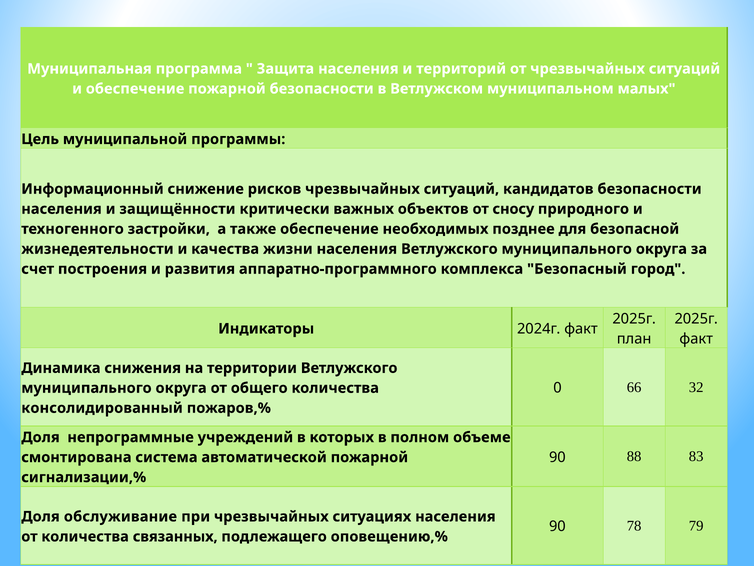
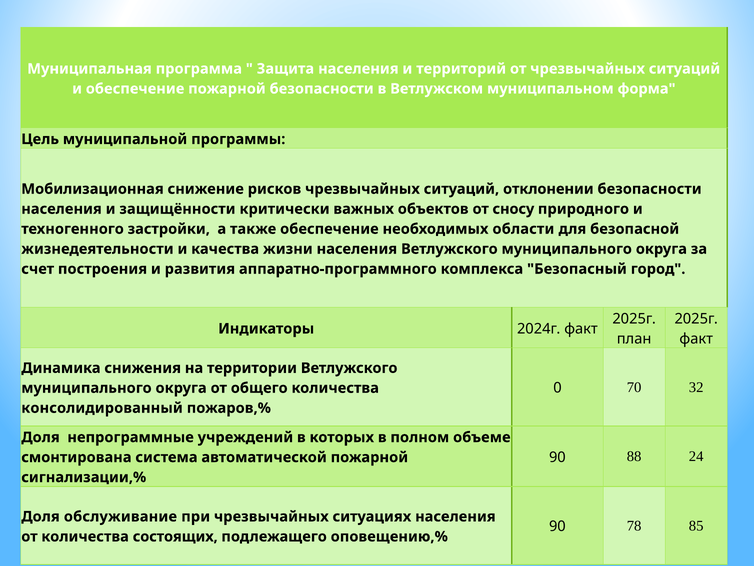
малых: малых -> форма
Информационный: Информационный -> Мобилизационная
кандидатов: кандидатов -> отклонении
позднее: позднее -> области
66: 66 -> 70
83: 83 -> 24
79: 79 -> 85
связанных: связанных -> состоящих
